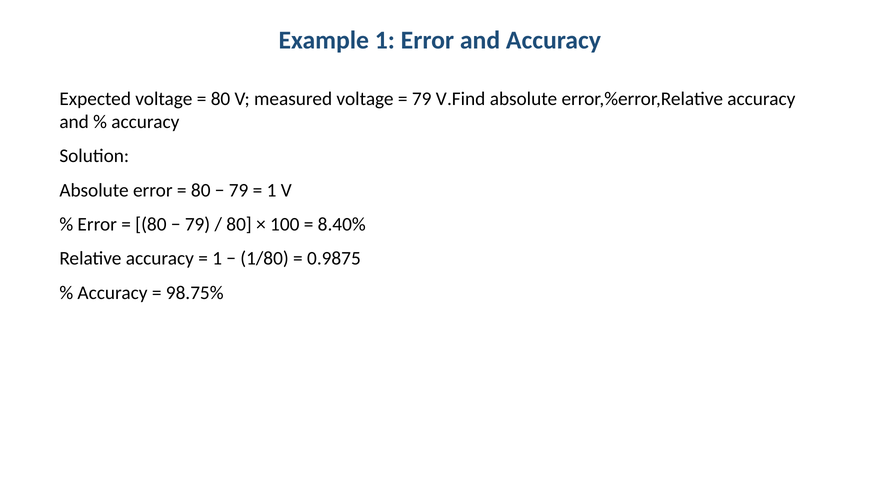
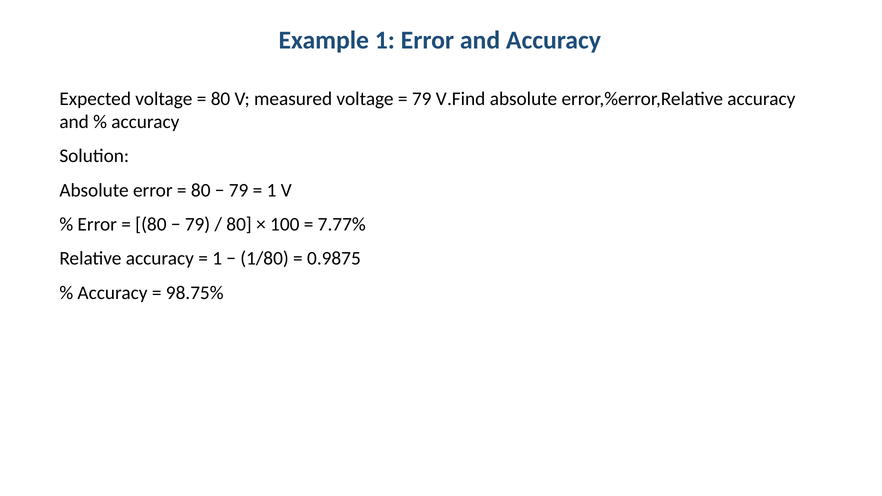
8.40%: 8.40% -> 7.77%
